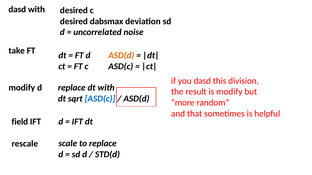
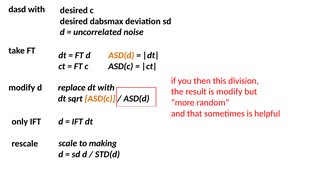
you dasd: dasd -> then
ASD(c at (100, 99) colour: blue -> orange
field: field -> only
to replace: replace -> making
